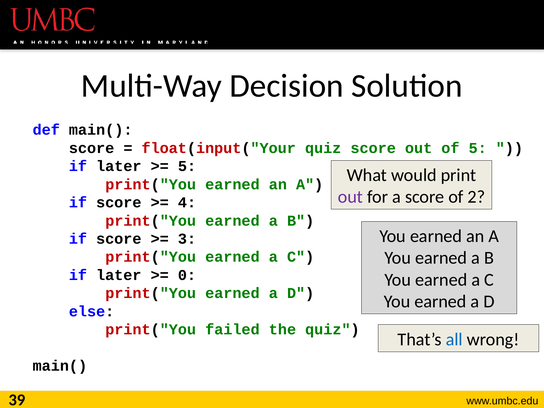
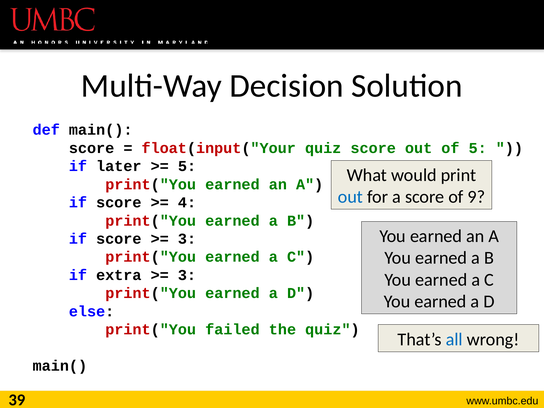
out at (350, 197) colour: purple -> blue
2: 2 -> 9
later at (119, 275): later -> extra
0 at (187, 275): 0 -> 3
